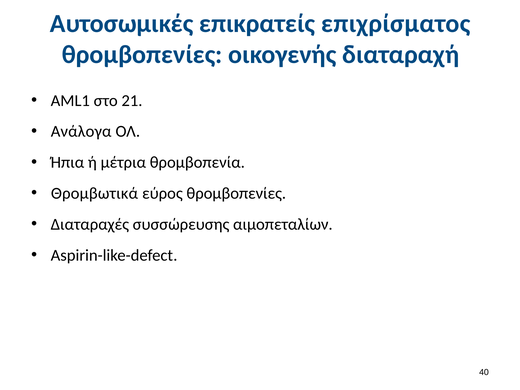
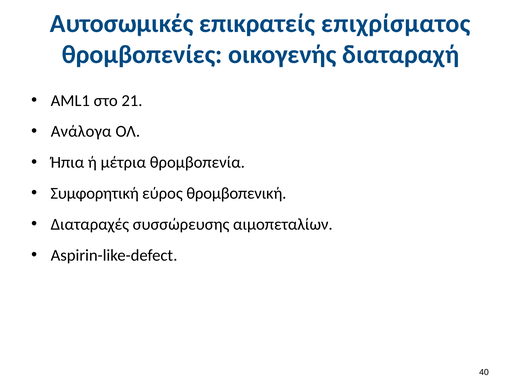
Θρομβωτικά: Θρομβωτικά -> Συμφορητική
εύρος θρομβοπενίες: θρομβοπενίες -> θρομβοπενική
